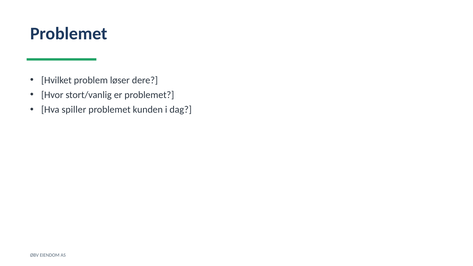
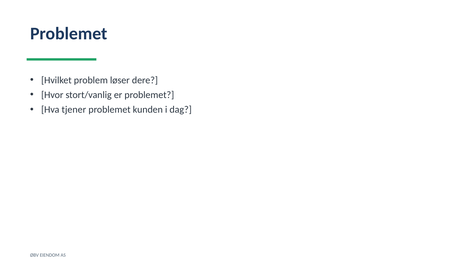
spiller: spiller -> tjener
